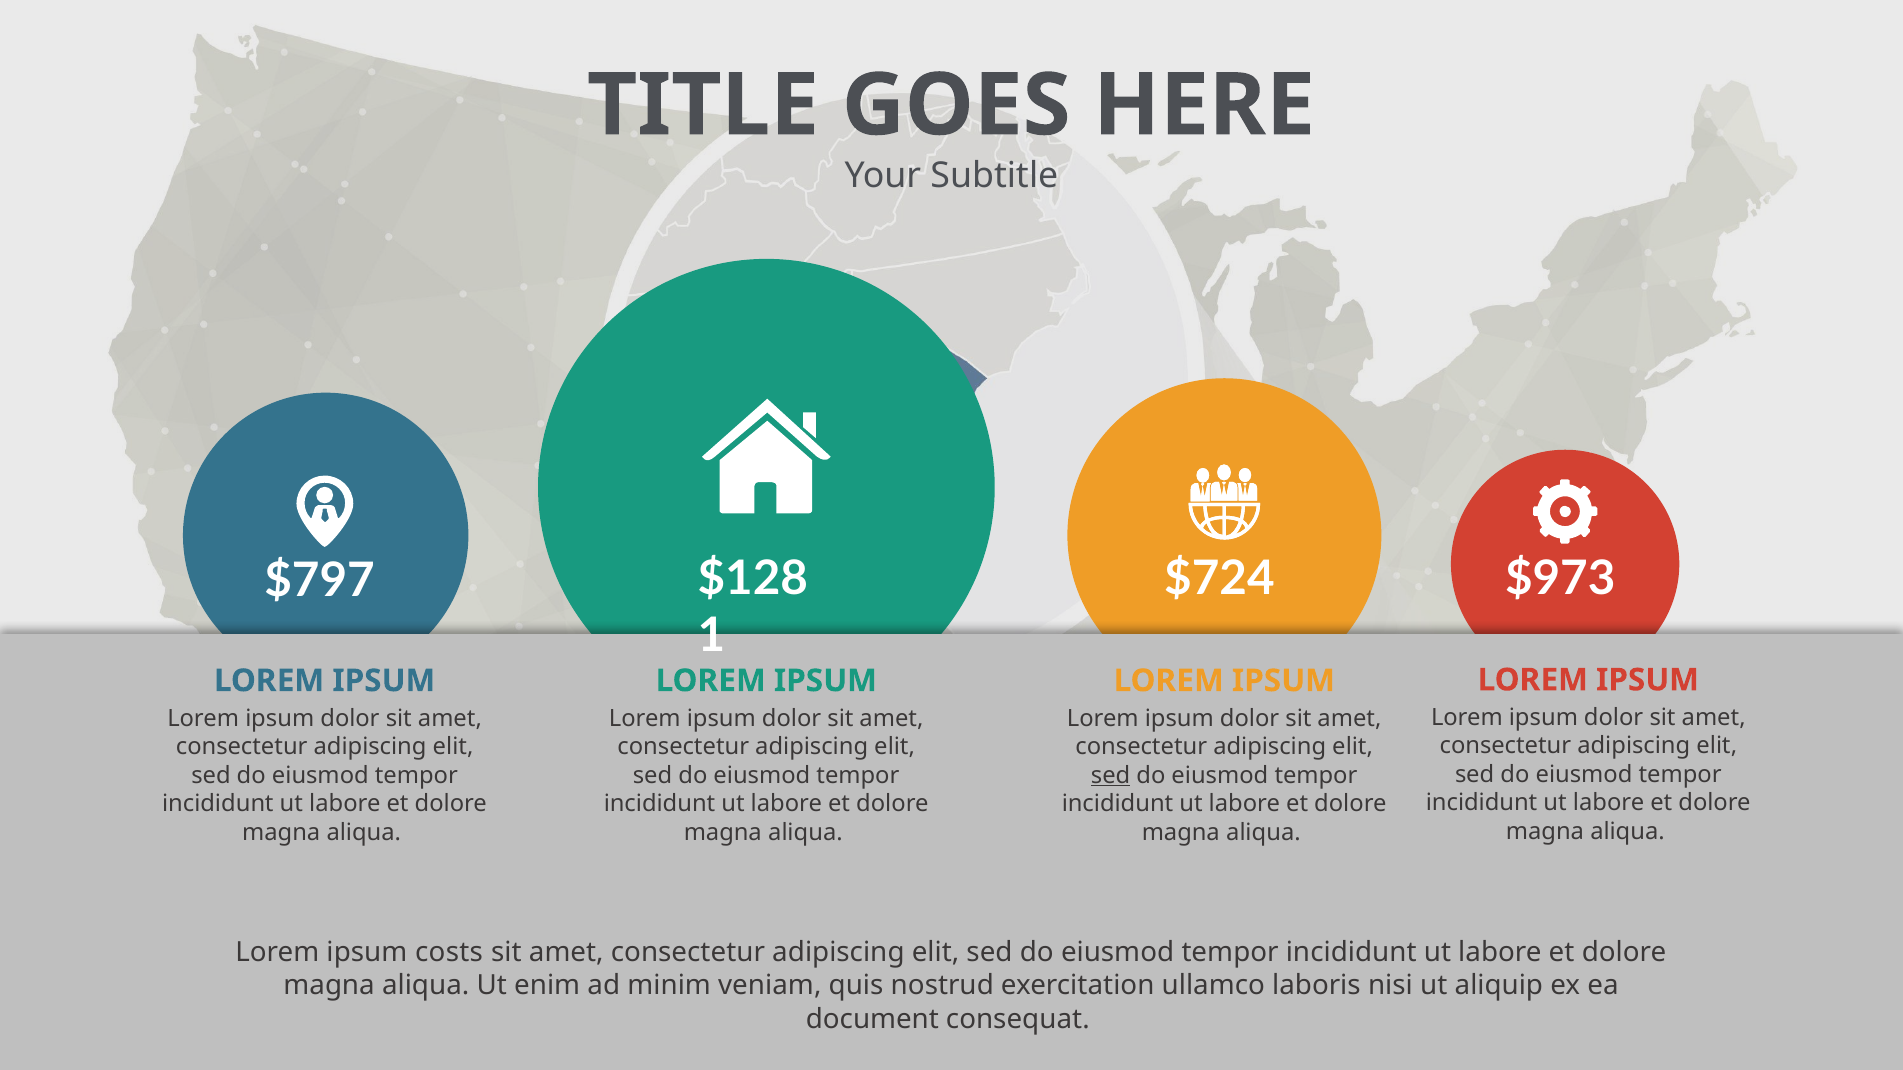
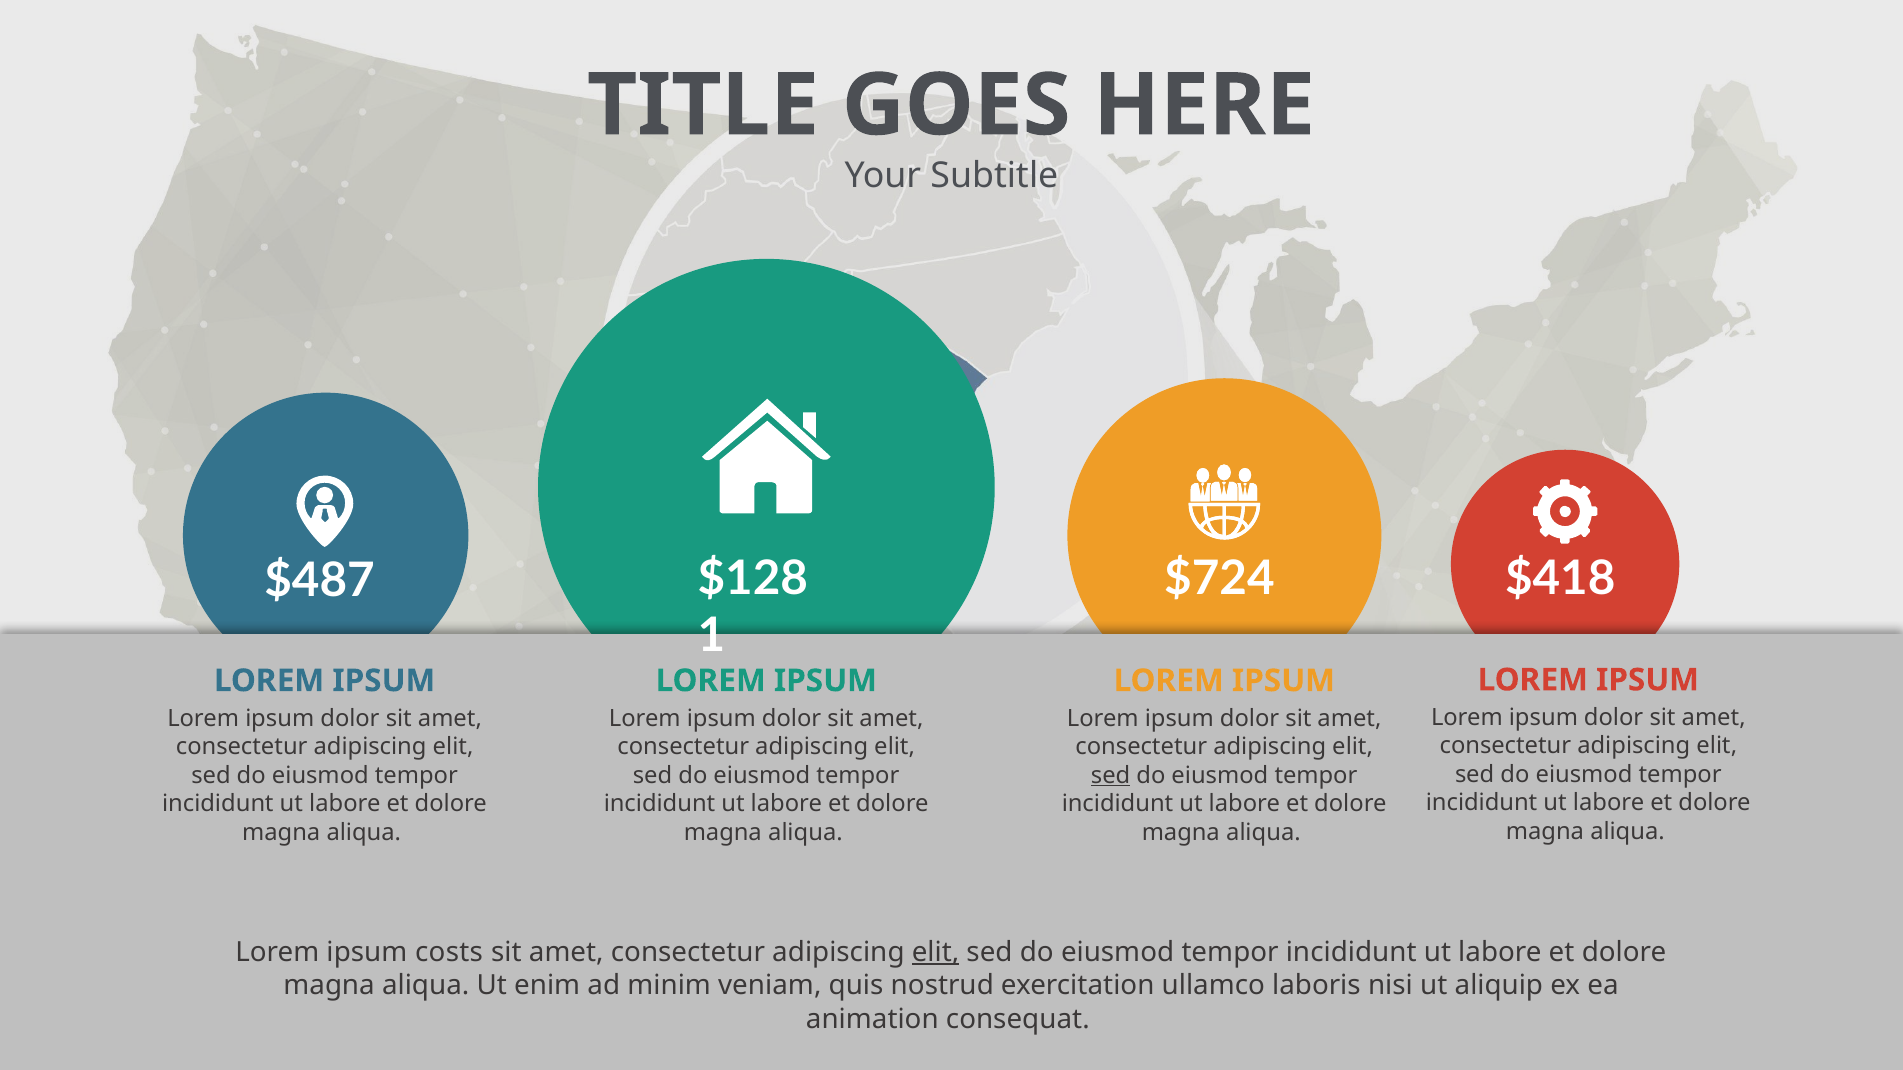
$973: $973 -> $418
$797: $797 -> $487
elit at (936, 953) underline: none -> present
document: document -> animation
